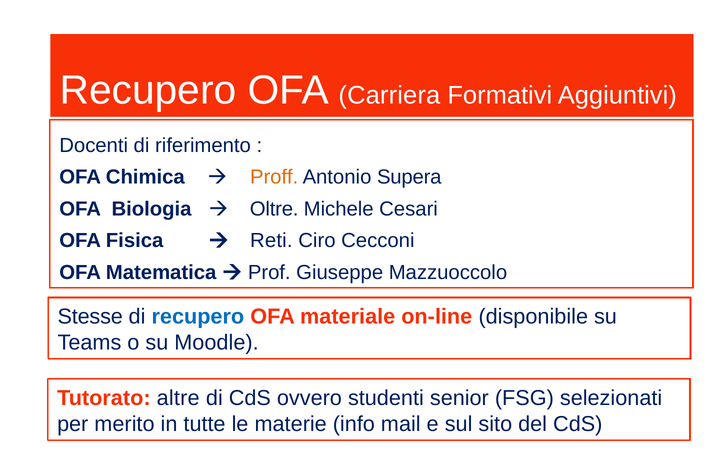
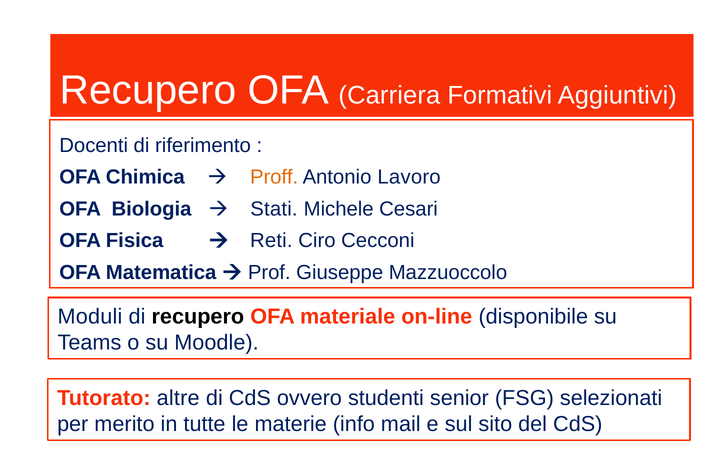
Supera: Supera -> Lavoro
Oltre: Oltre -> Stati
Stesse: Stesse -> Moduli
recupero at (198, 317) colour: blue -> black
